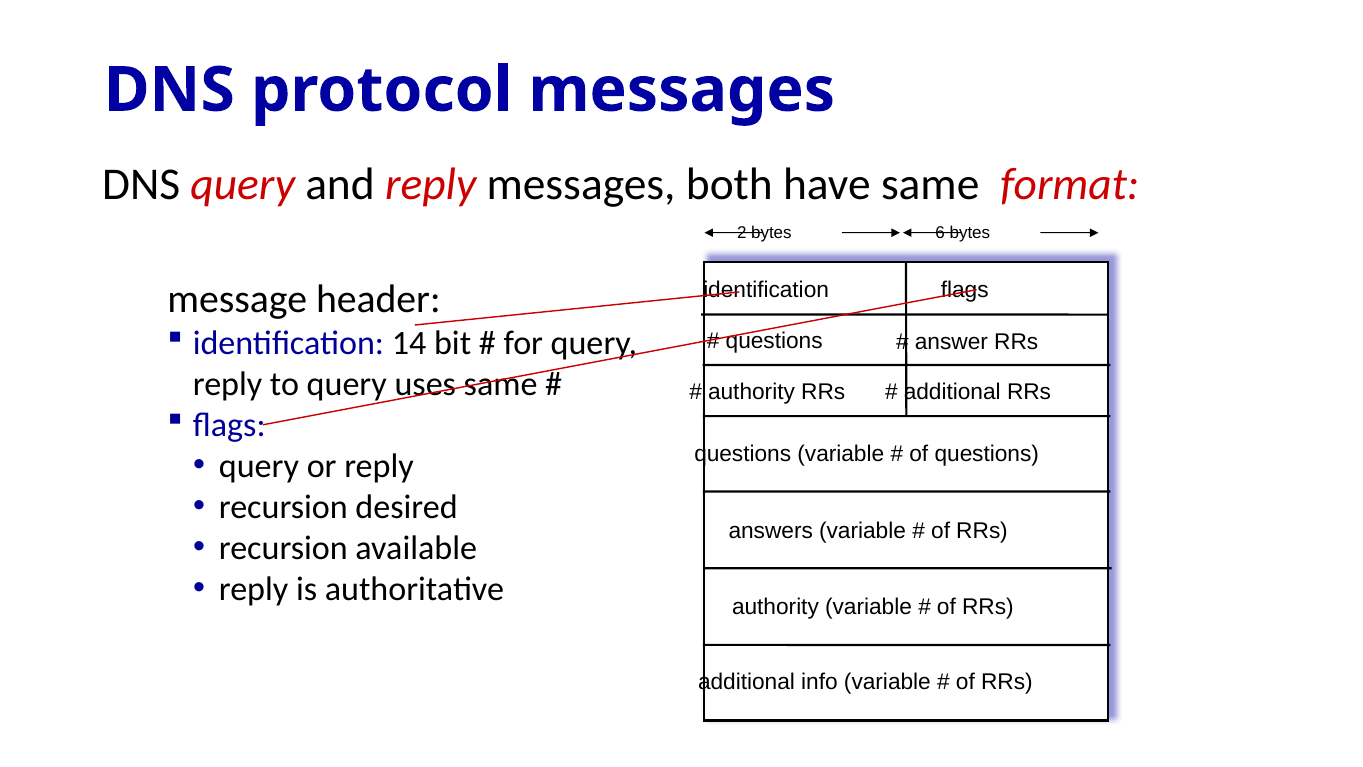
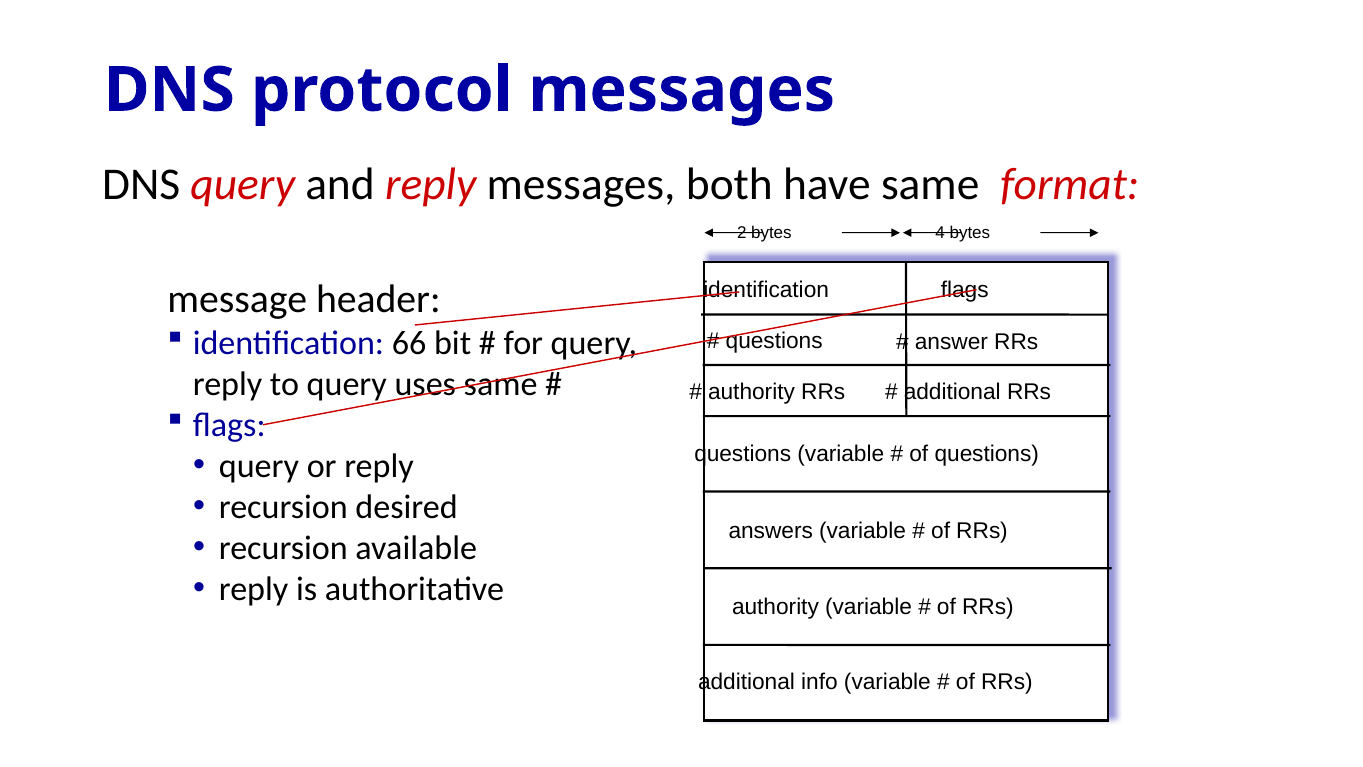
6: 6 -> 4
14: 14 -> 66
